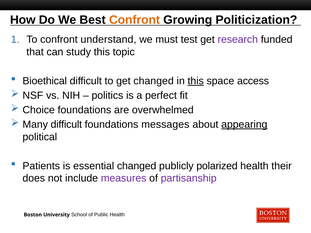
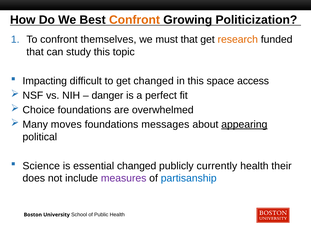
understand: understand -> themselves
must test: test -> that
research colour: purple -> orange
Bioethical: Bioethical -> Impacting
this at (196, 81) underline: present -> none
politics: politics -> danger
Many difficult: difficult -> moves
Patients: Patients -> Science
polarized: polarized -> currently
partisanship colour: purple -> blue
